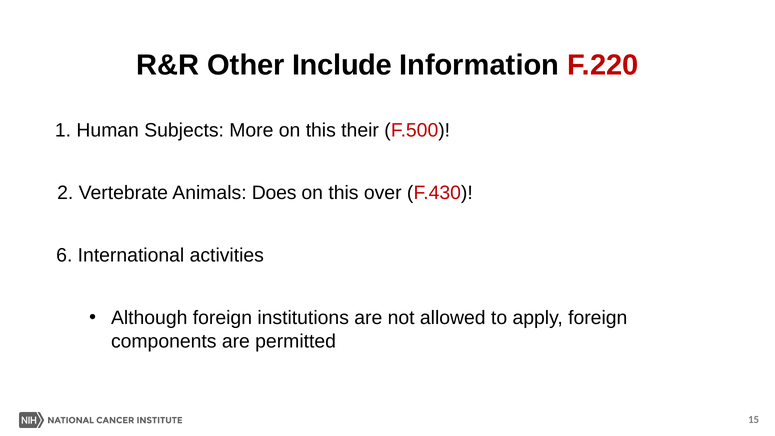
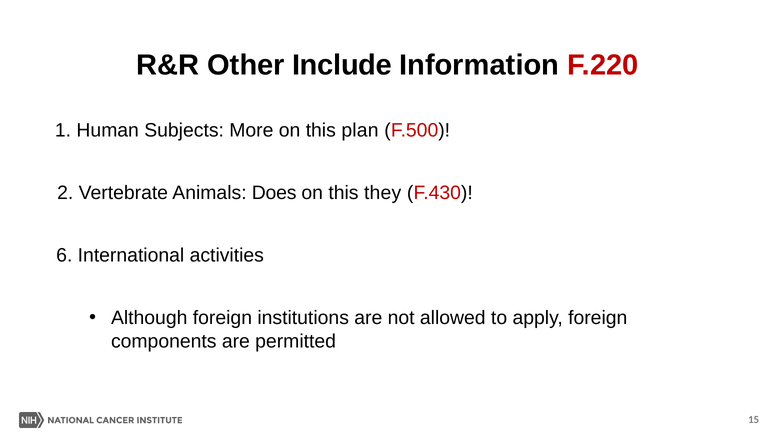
their: their -> plan
over: over -> they
